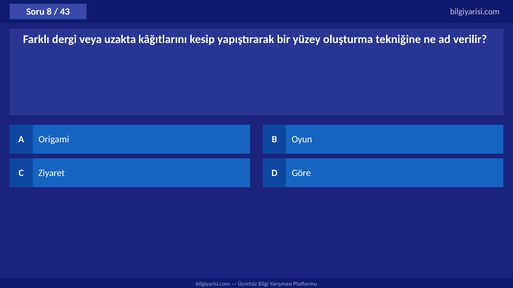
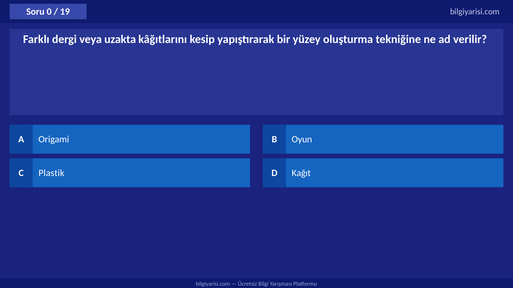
8: 8 -> 0
43: 43 -> 19
Ziyaret: Ziyaret -> Plastik
Göre: Göre -> Kağıt
